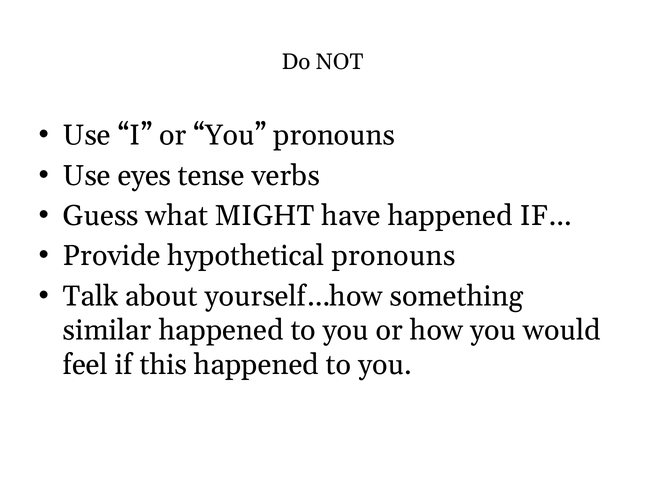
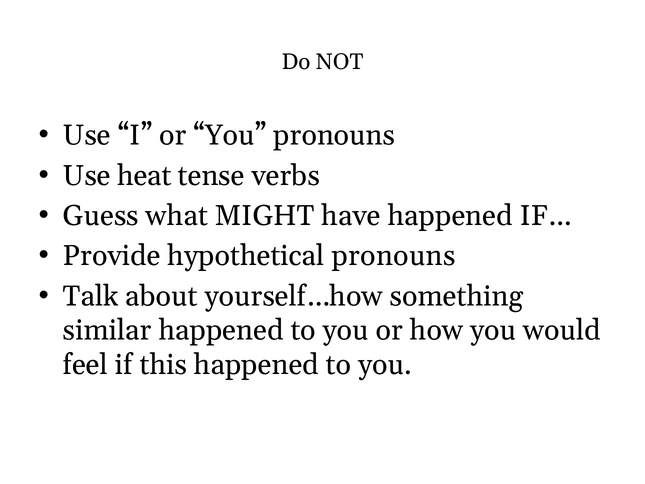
eyes: eyes -> heat
